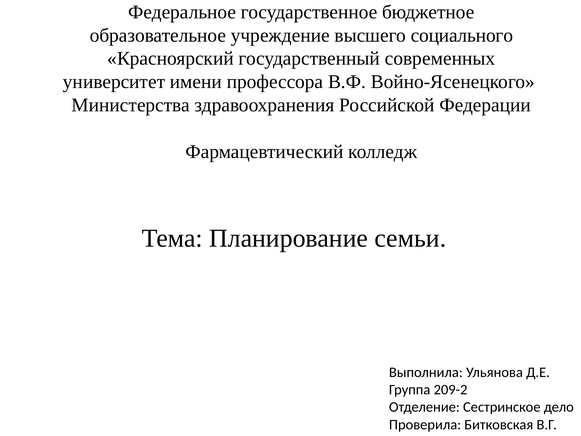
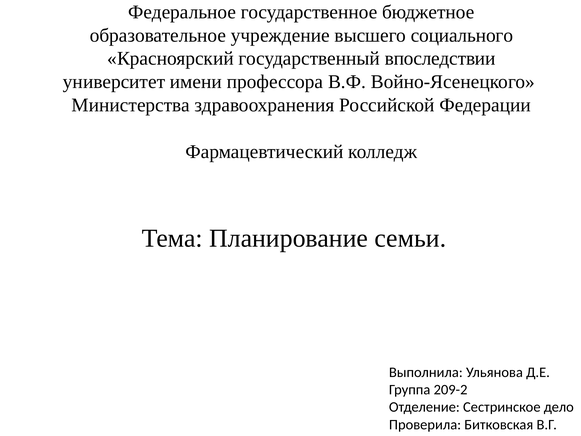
современных: современных -> впоследствии
